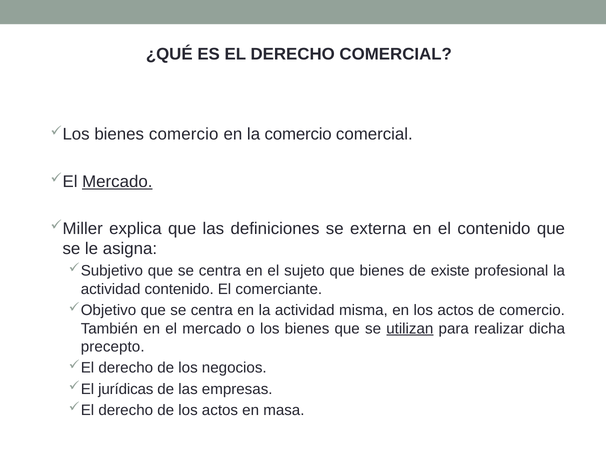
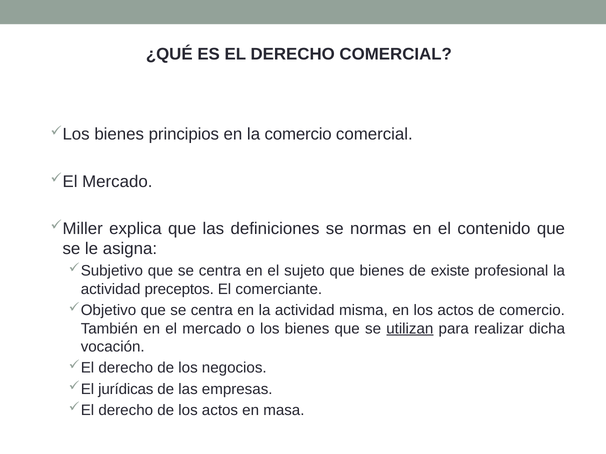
bienes comercio: comercio -> principios
Mercado at (117, 182) underline: present -> none
externa: externa -> normas
actividad contenido: contenido -> preceptos
precepto: precepto -> vocación
